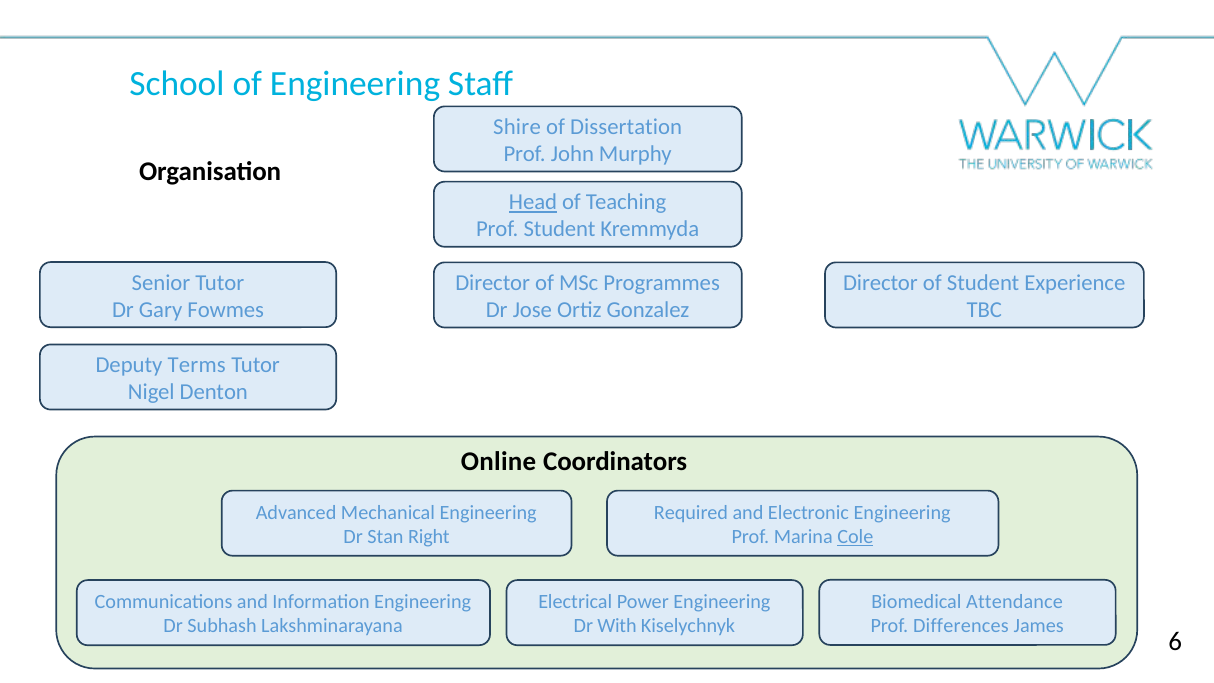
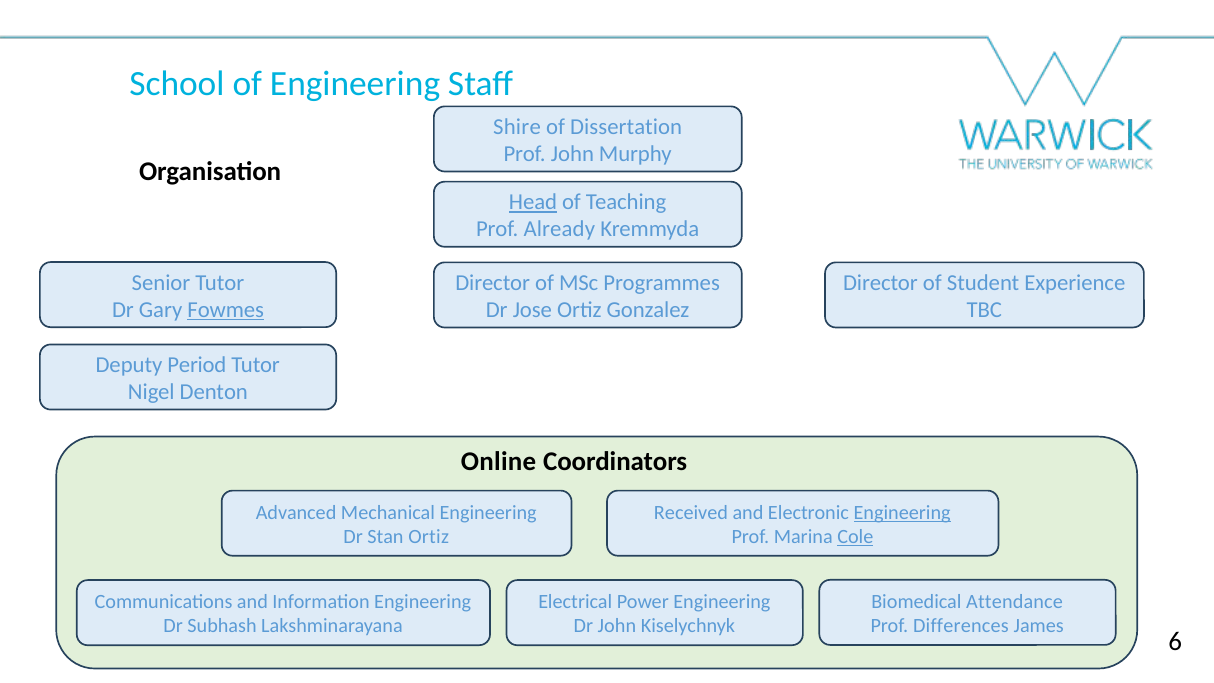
Prof Student: Student -> Already
Fowmes underline: none -> present
Terms: Terms -> Period
Required: Required -> Received
Engineering at (902, 512) underline: none -> present
Stan Right: Right -> Ortiz
Dr With: With -> John
